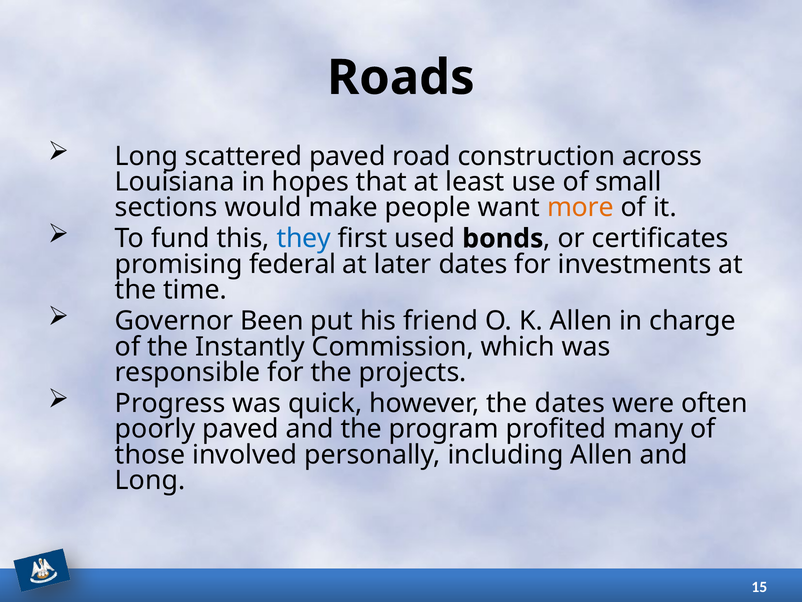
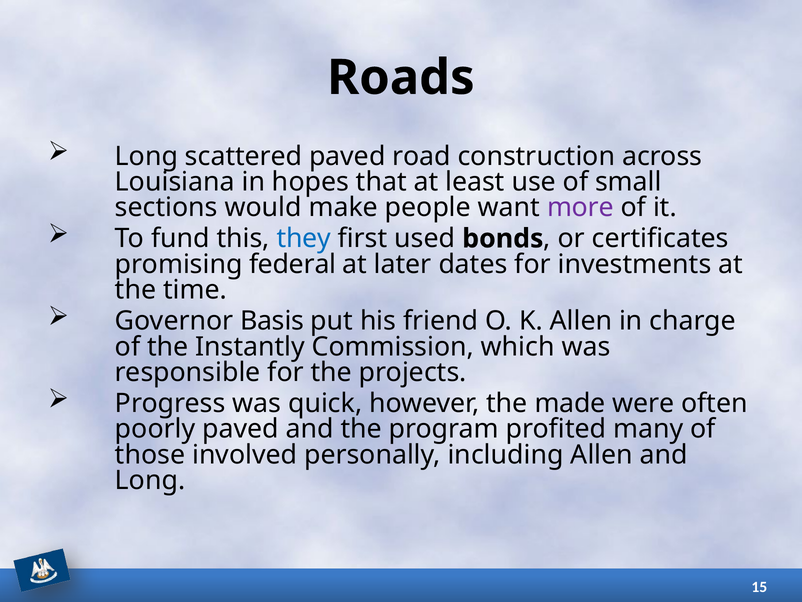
more colour: orange -> purple
Been: Been -> Basis
the dates: dates -> made
